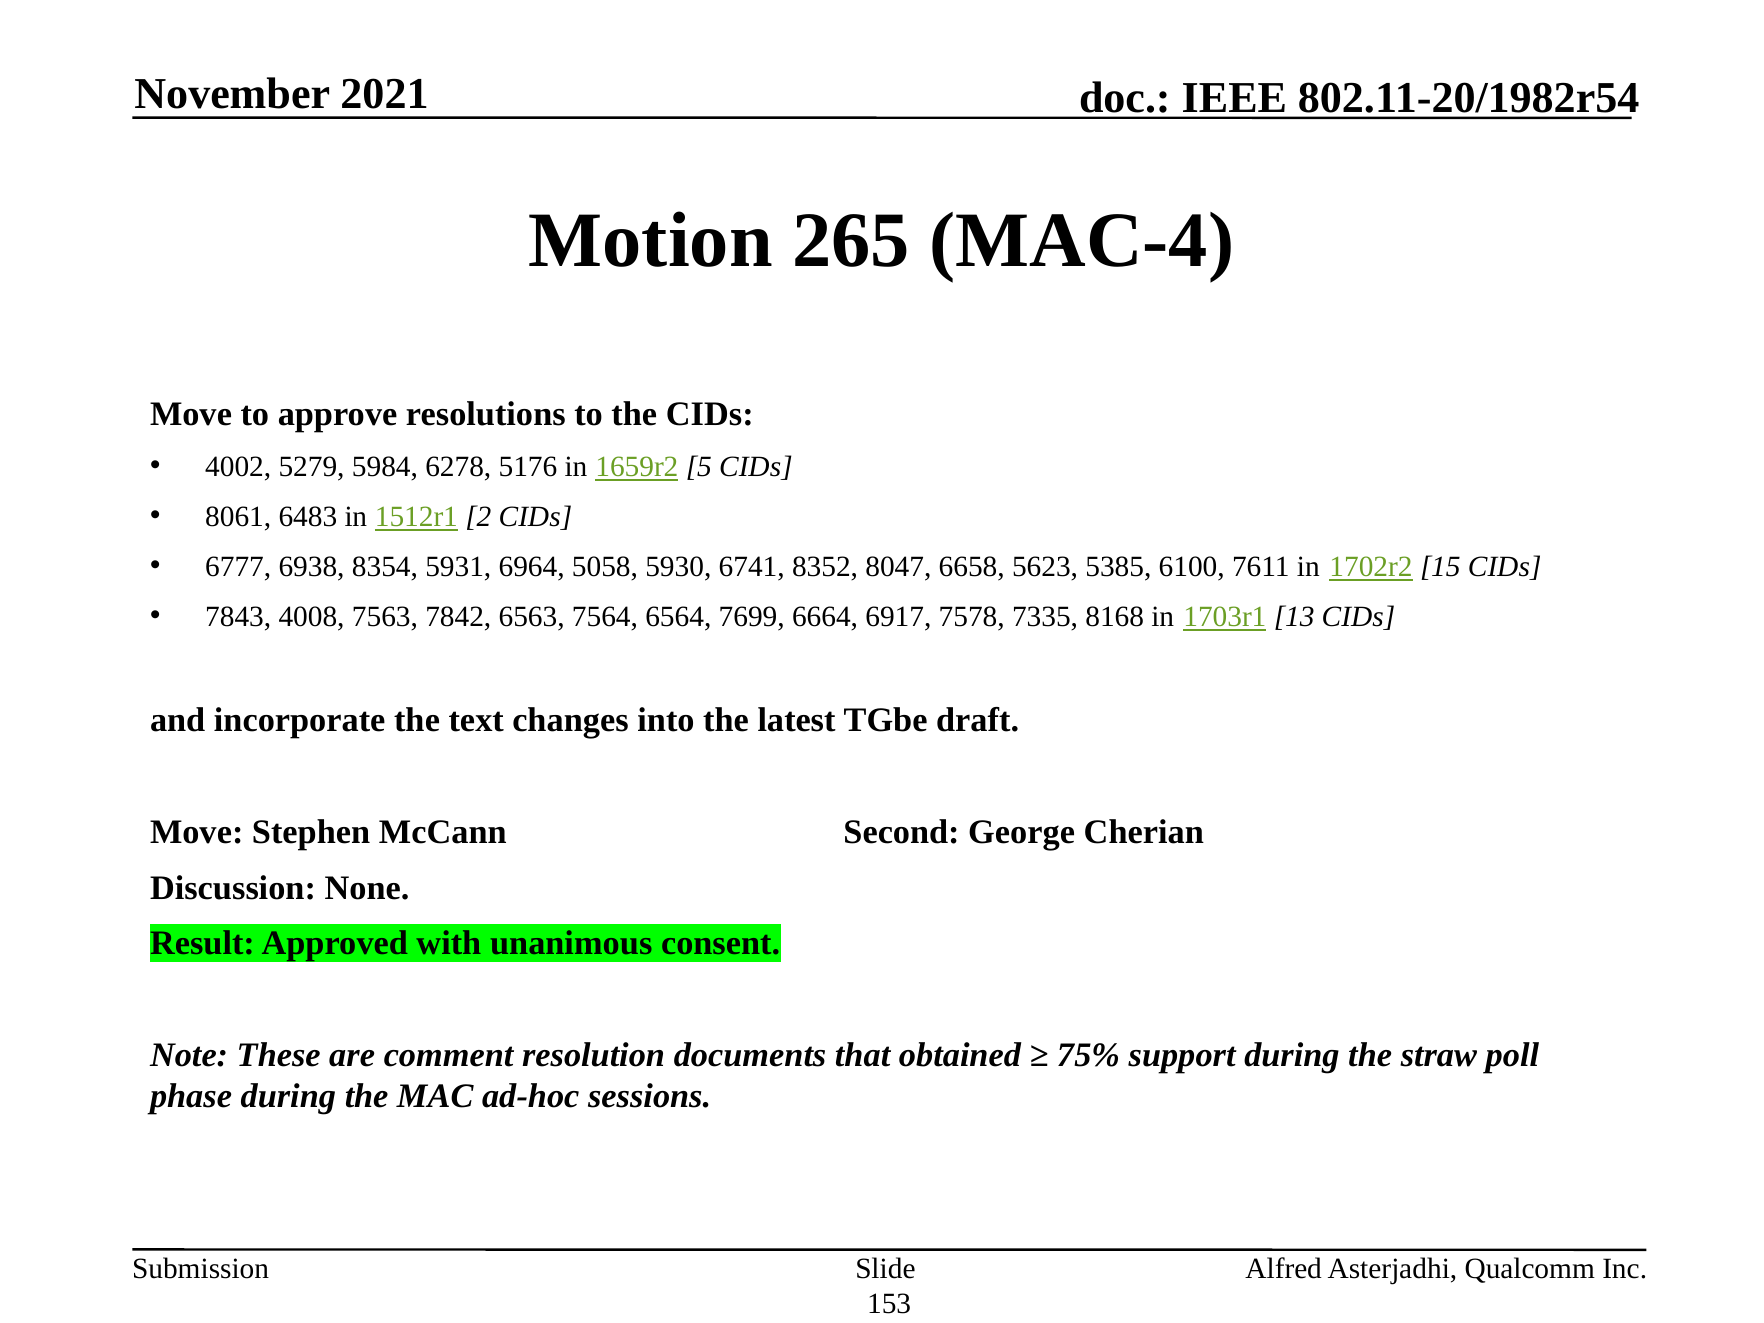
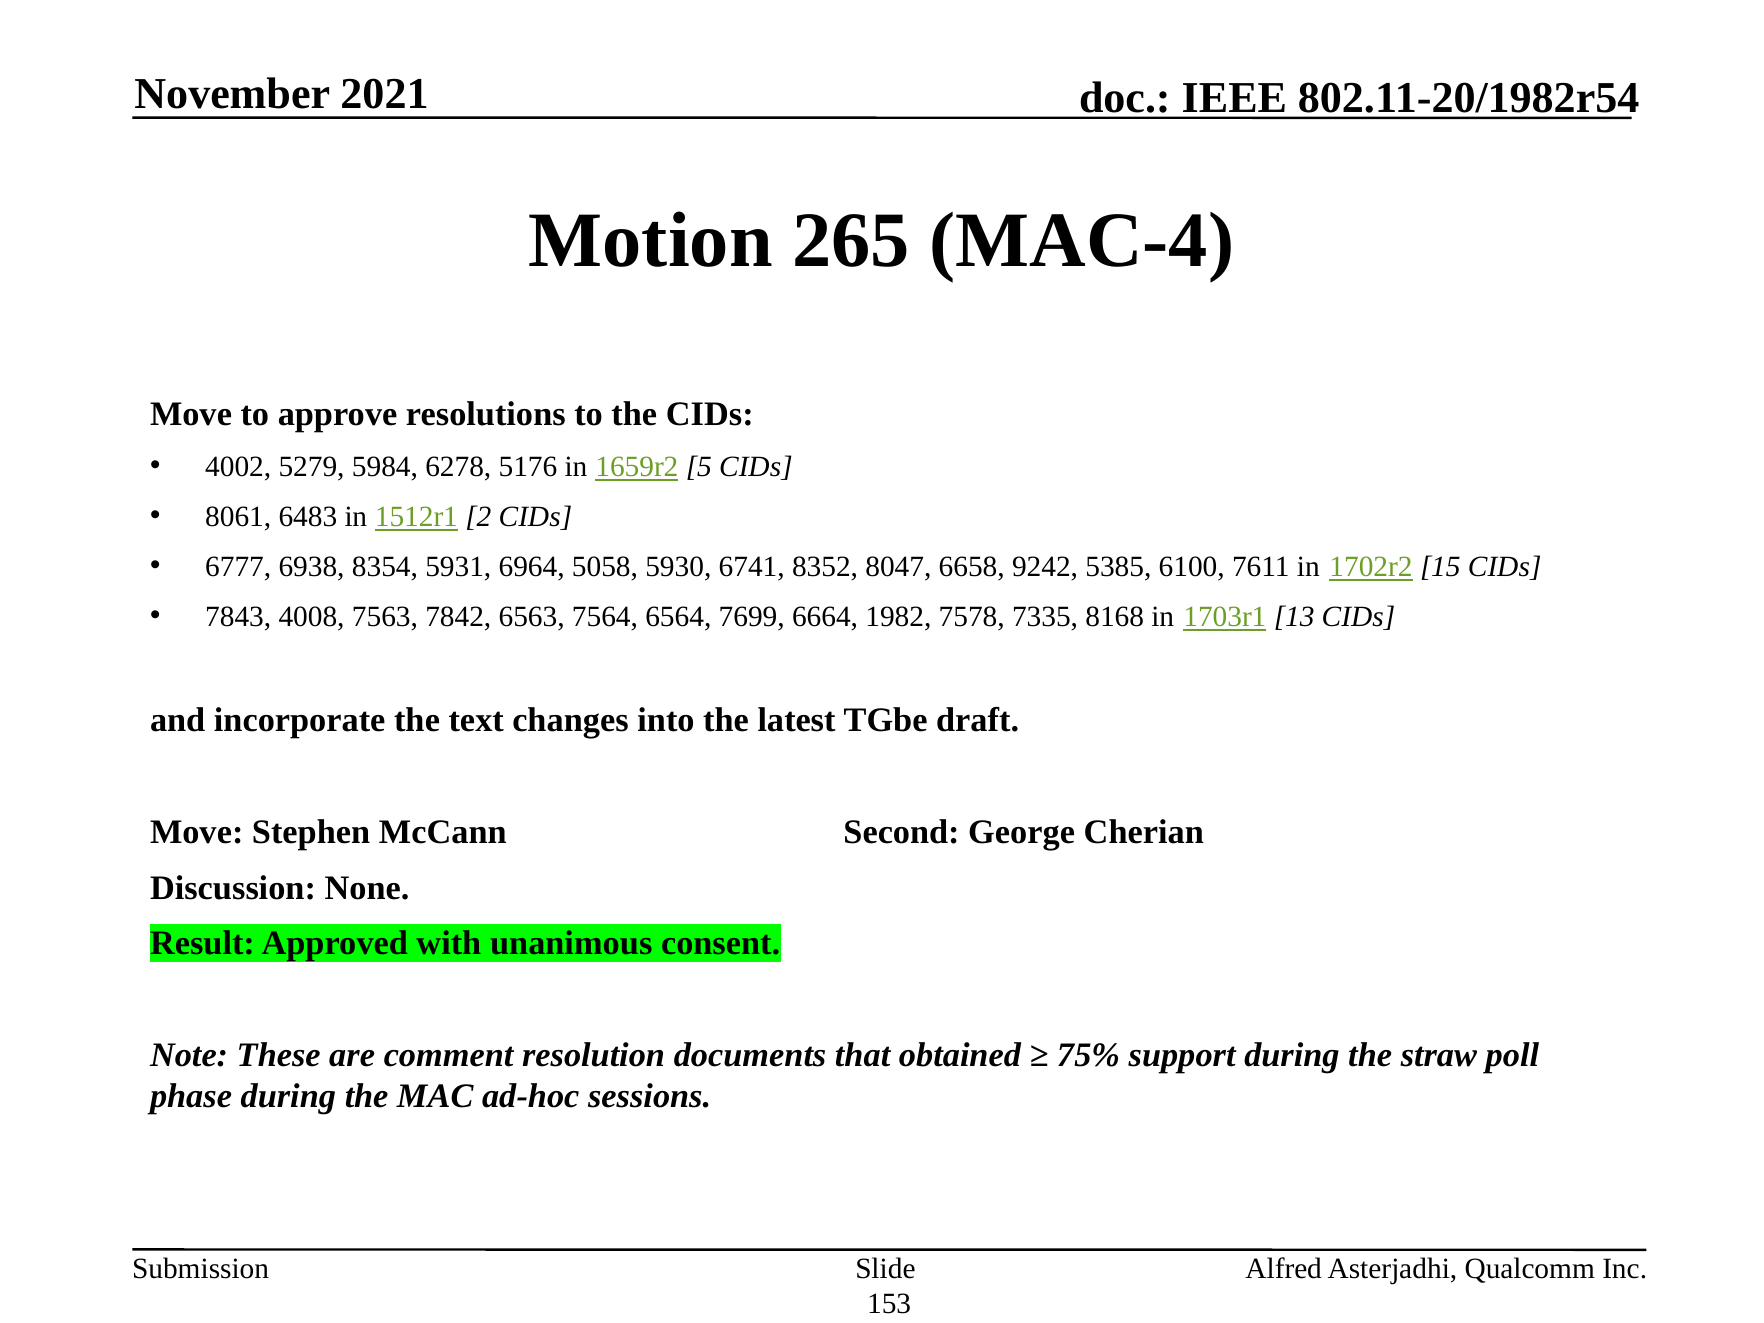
5623: 5623 -> 9242
6917: 6917 -> 1982
